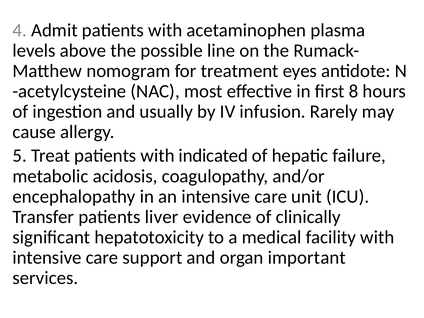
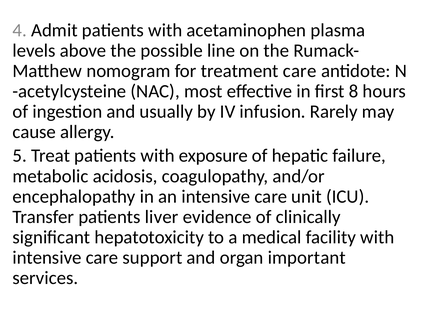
treatment eyes: eyes -> care
indicated: indicated -> exposure
